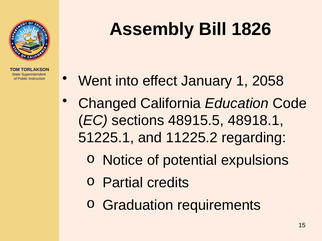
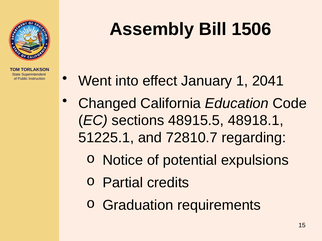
1826: 1826 -> 1506
2058: 2058 -> 2041
11225.2: 11225.2 -> 72810.7
